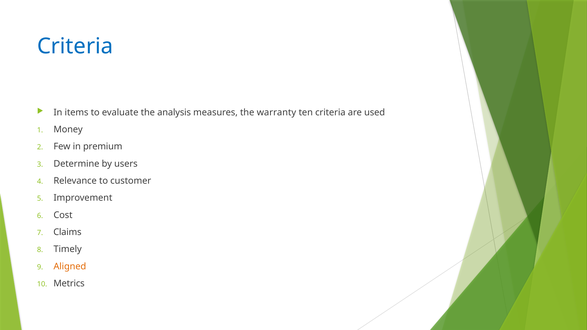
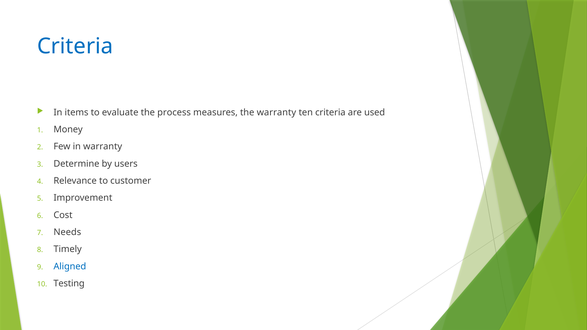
analysis: analysis -> process
in premium: premium -> warranty
Claims: Claims -> Needs
Aligned colour: orange -> blue
Metrics: Metrics -> Testing
